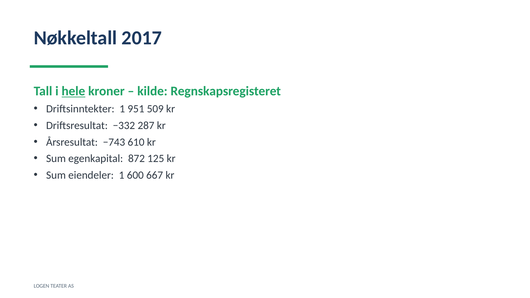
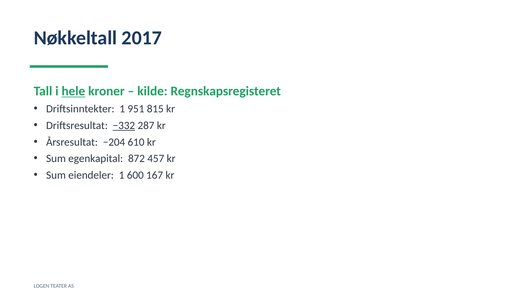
509: 509 -> 815
−332 underline: none -> present
−743: −743 -> −204
125: 125 -> 457
667: 667 -> 167
